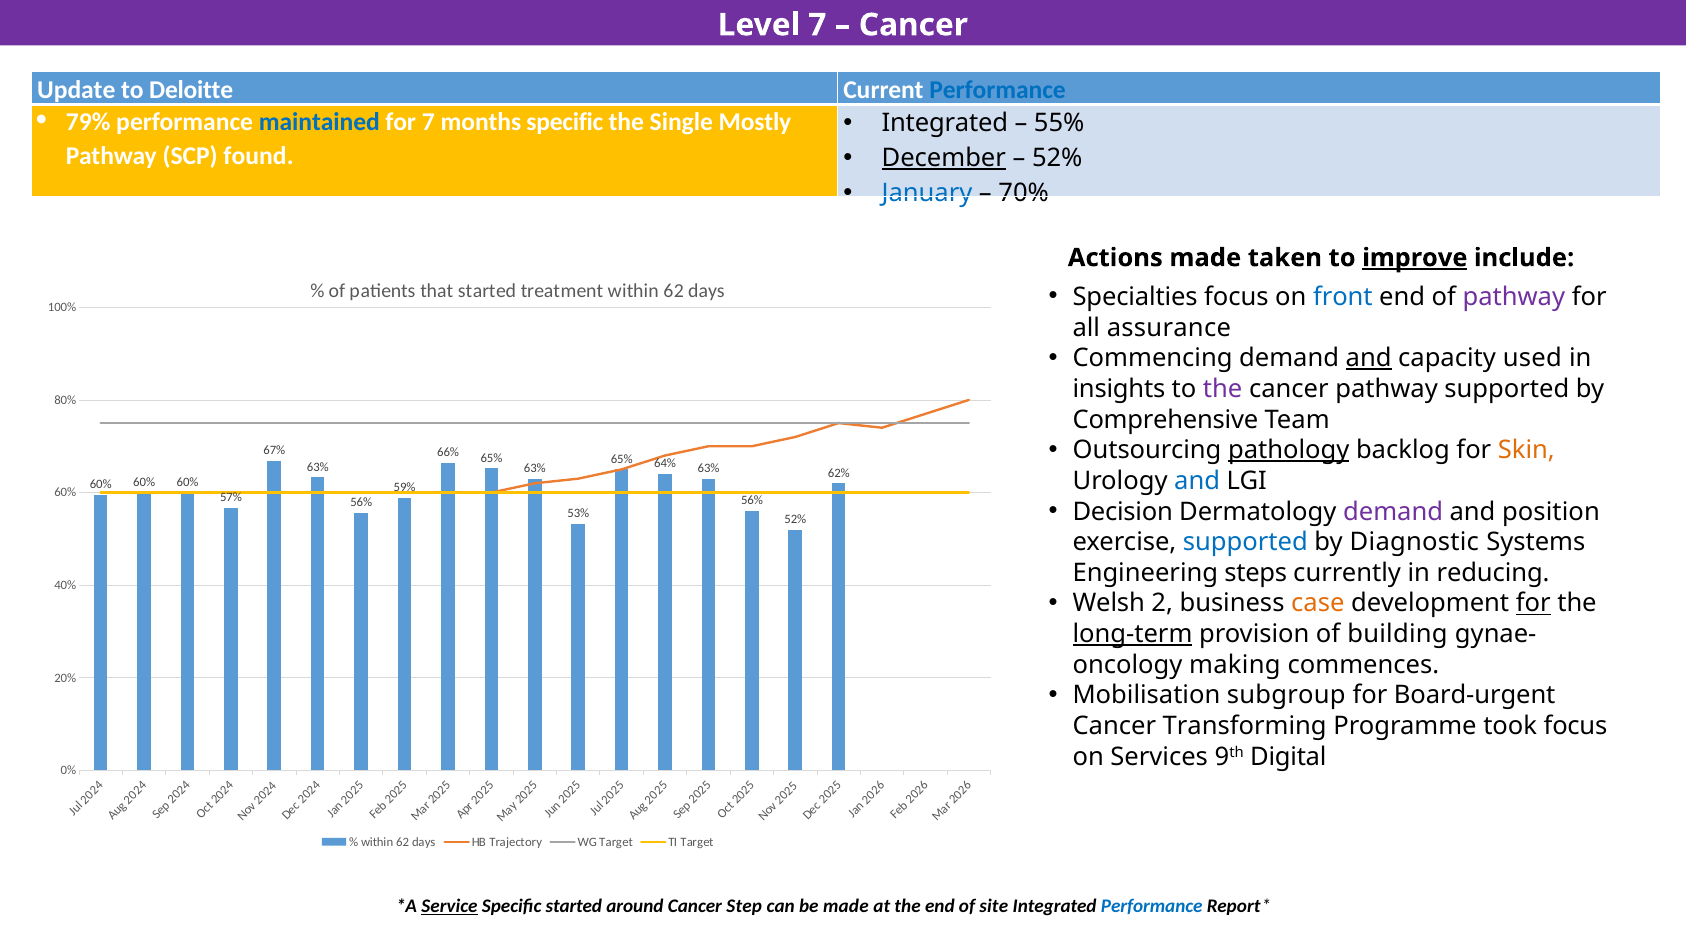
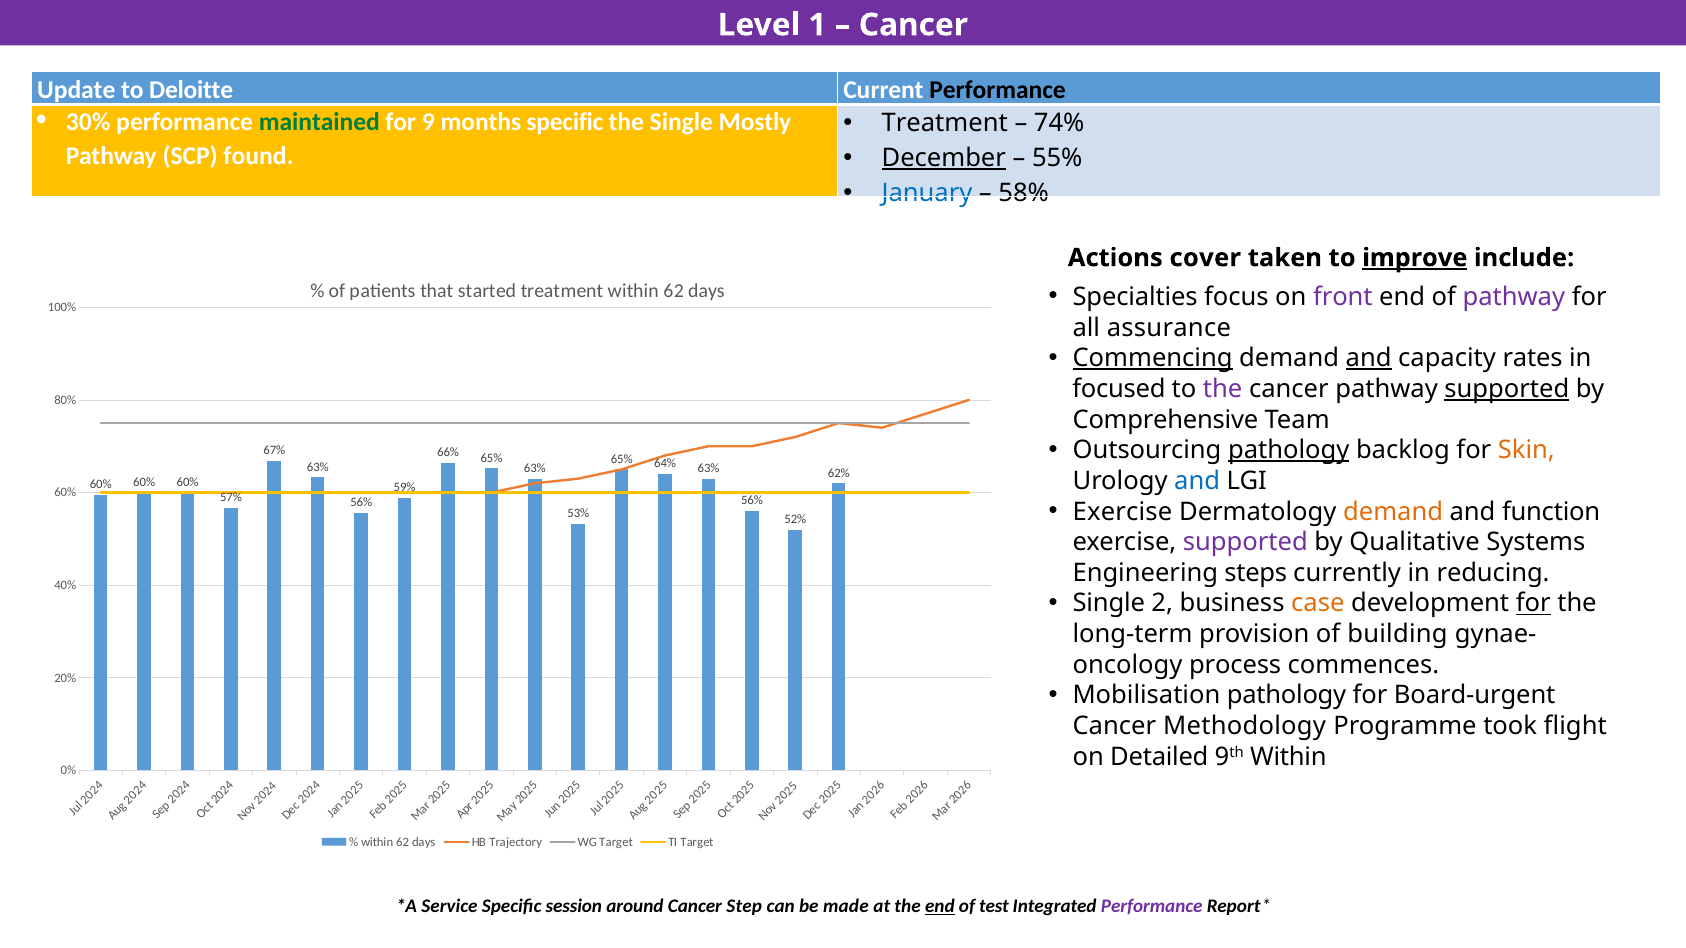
Level 7: 7 -> 1
Performance at (998, 90) colour: blue -> black
Integrated at (945, 123): Integrated -> Treatment
55%: 55% -> 74%
79%: 79% -> 30%
maintained colour: blue -> green
for 7: 7 -> 9
52% at (1057, 158): 52% -> 55%
70%: 70% -> 58%
Actions made: made -> cover
front colour: blue -> purple
Commencing underline: none -> present
used: used -> rates
insights: insights -> focused
supported at (1507, 389) underline: none -> present
Decision at (1123, 512): Decision -> Exercise
demand at (1393, 512) colour: purple -> orange
position: position -> function
supported at (1245, 542) colour: blue -> purple
Diagnostic: Diagnostic -> Qualitative
Welsh at (1109, 604): Welsh -> Single
long-term underline: present -> none
making: making -> process
Mobilisation subgroup: subgroup -> pathology
Transforming: Transforming -> Methodology
took focus: focus -> flight
Services: Services -> Detailed
9th Digital: Digital -> Within
Service underline: present -> none
Specific started: started -> session
end at (940, 907) underline: none -> present
site: site -> test
Performance at (1152, 907) colour: blue -> purple
